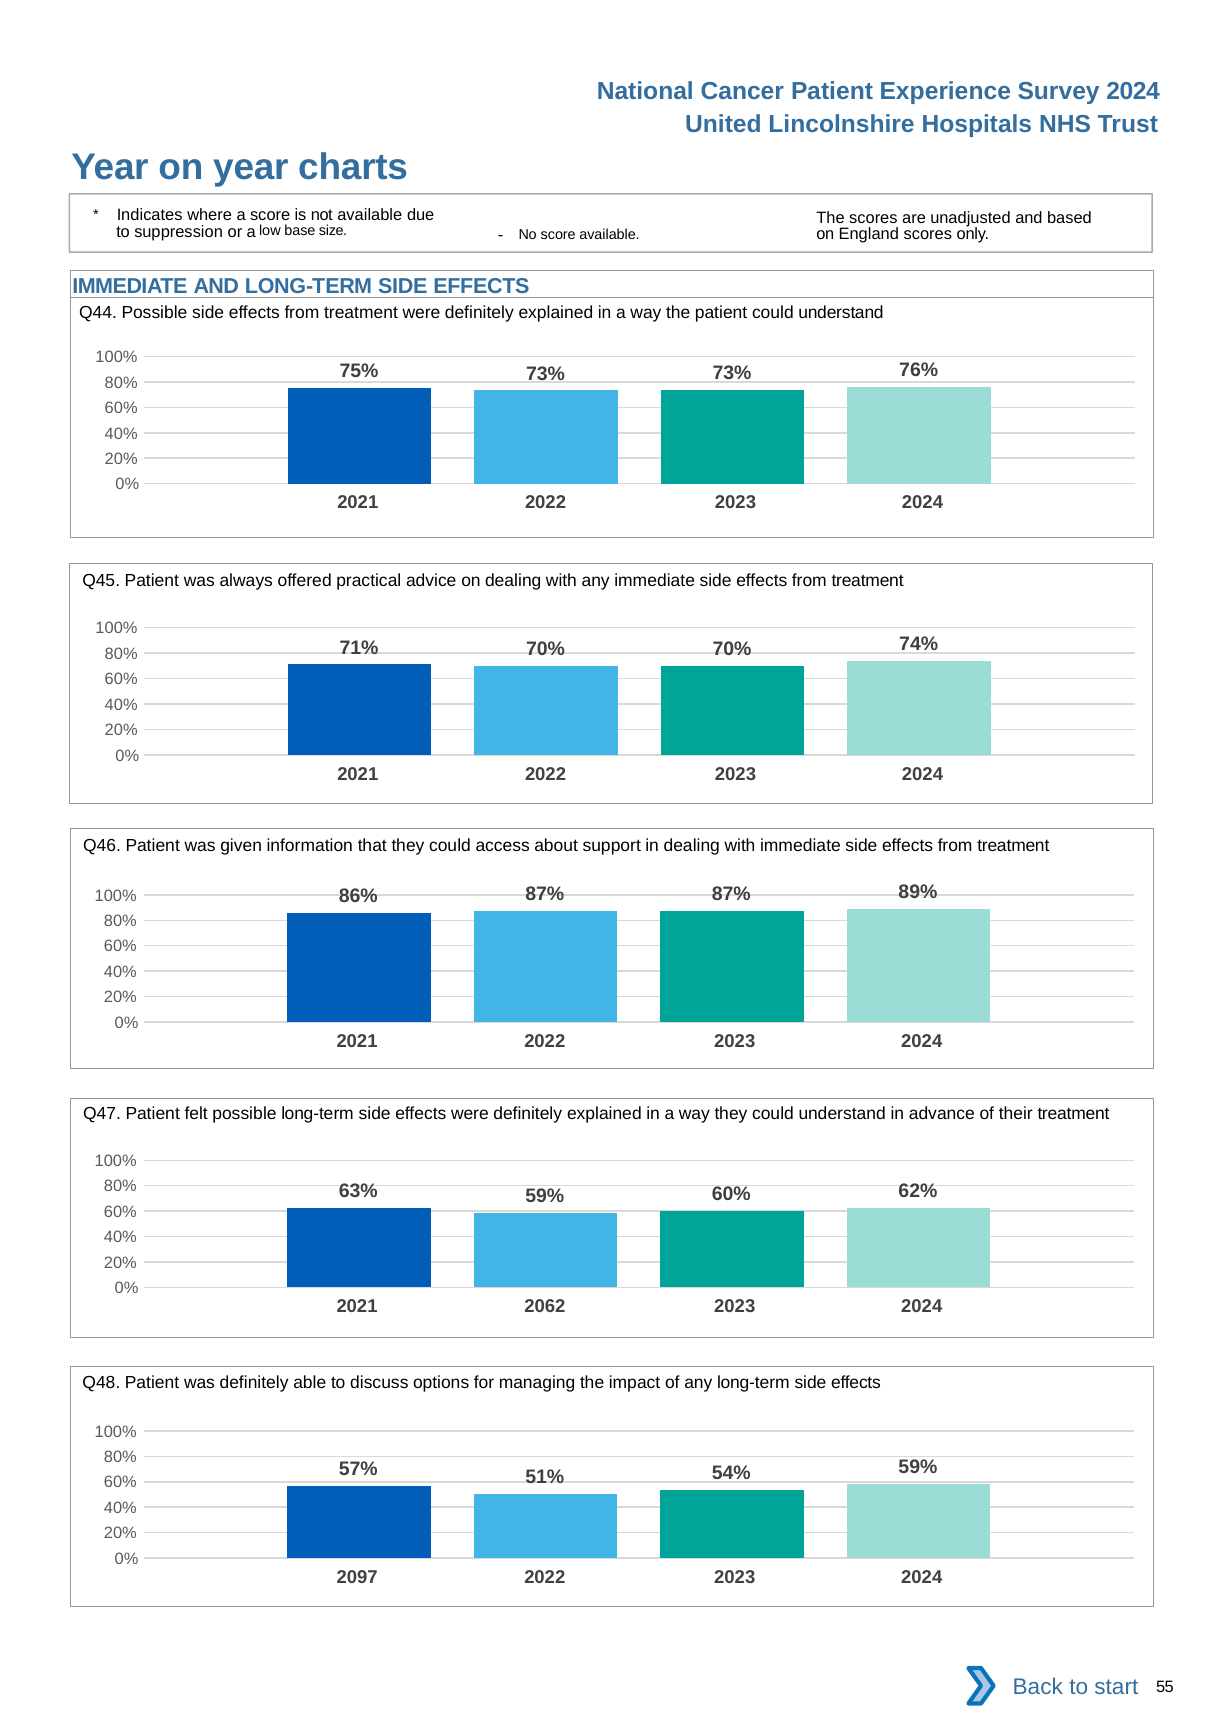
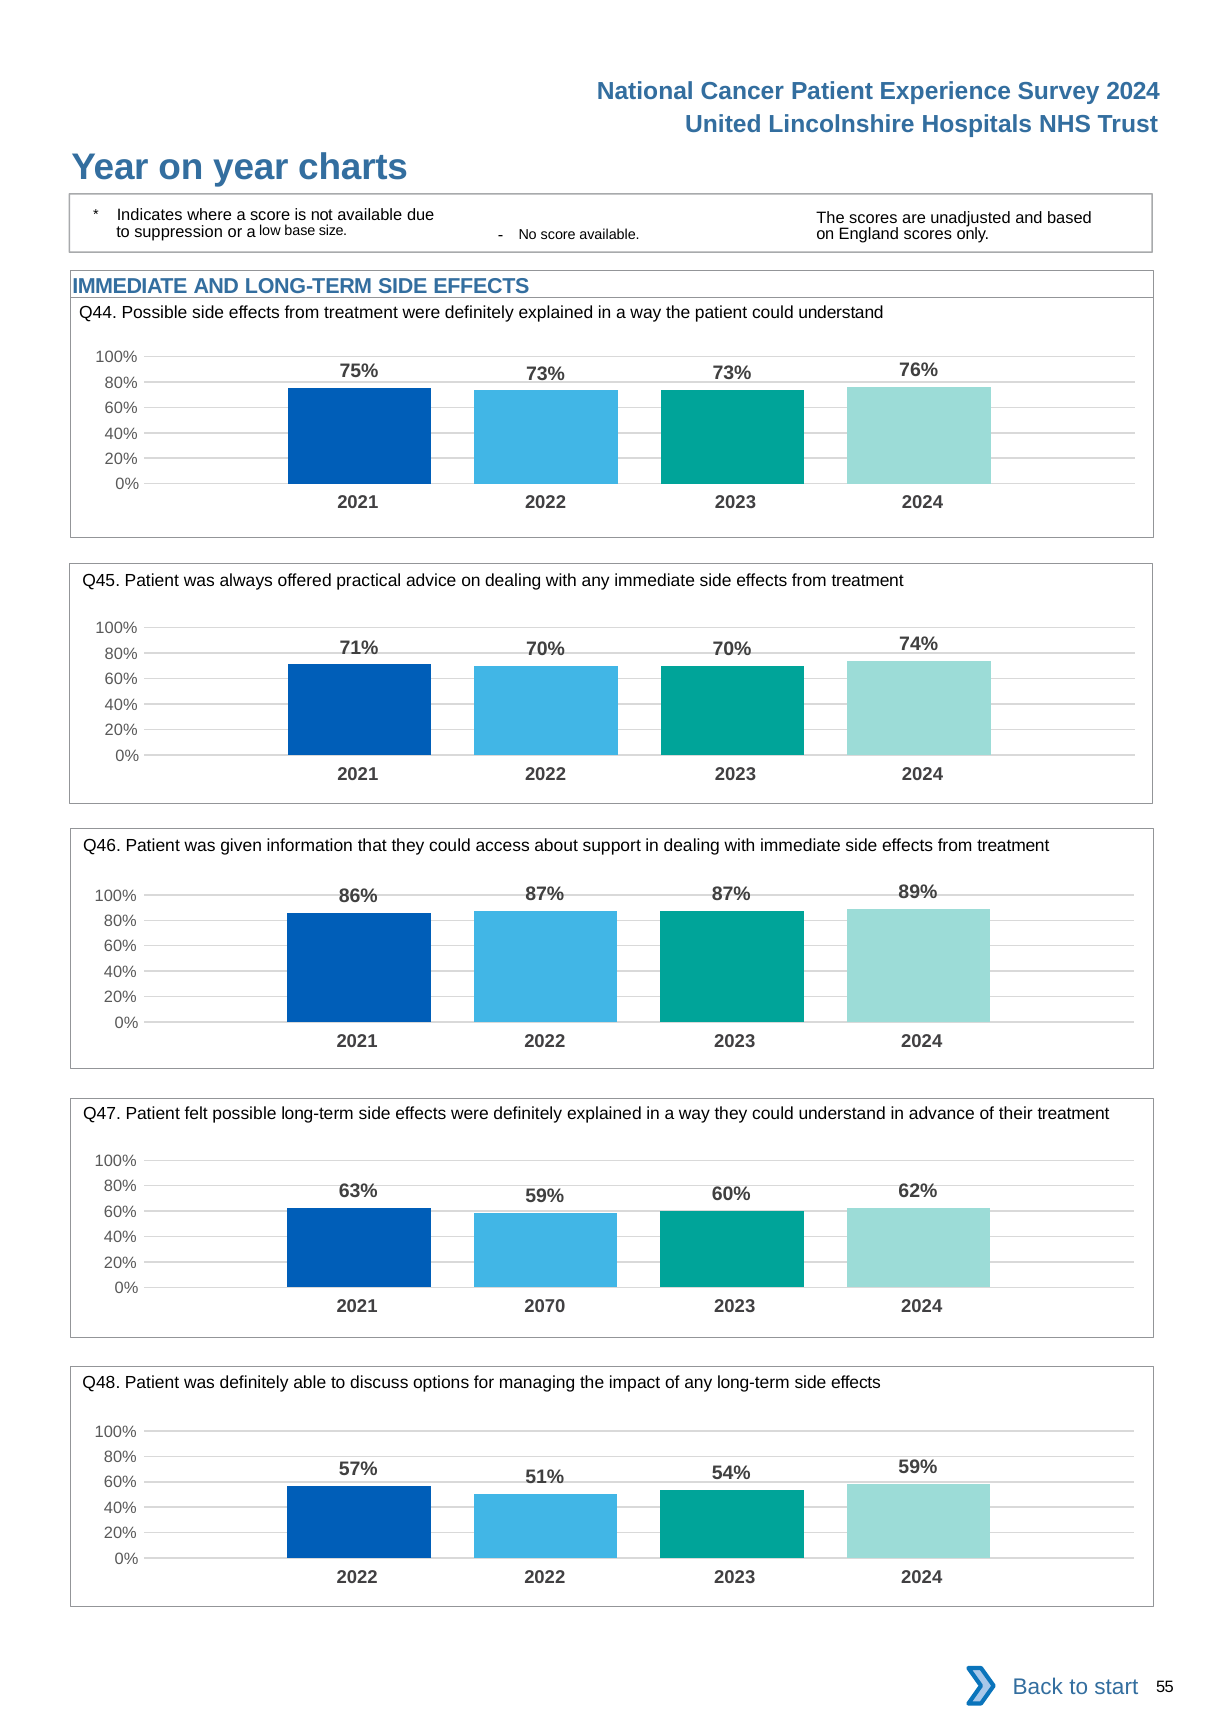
2062: 2062 -> 2070
2097 at (357, 1576): 2097 -> 2022
